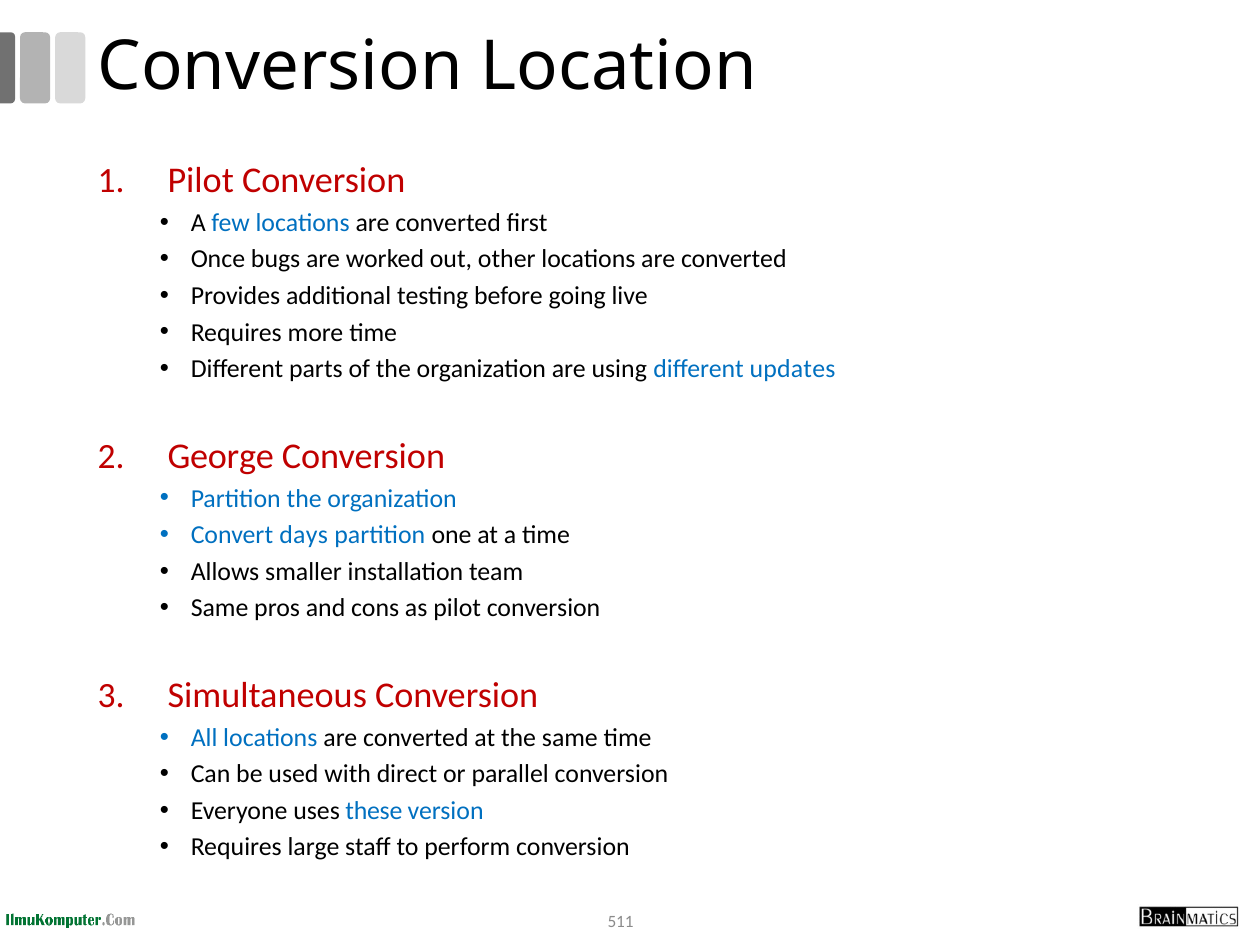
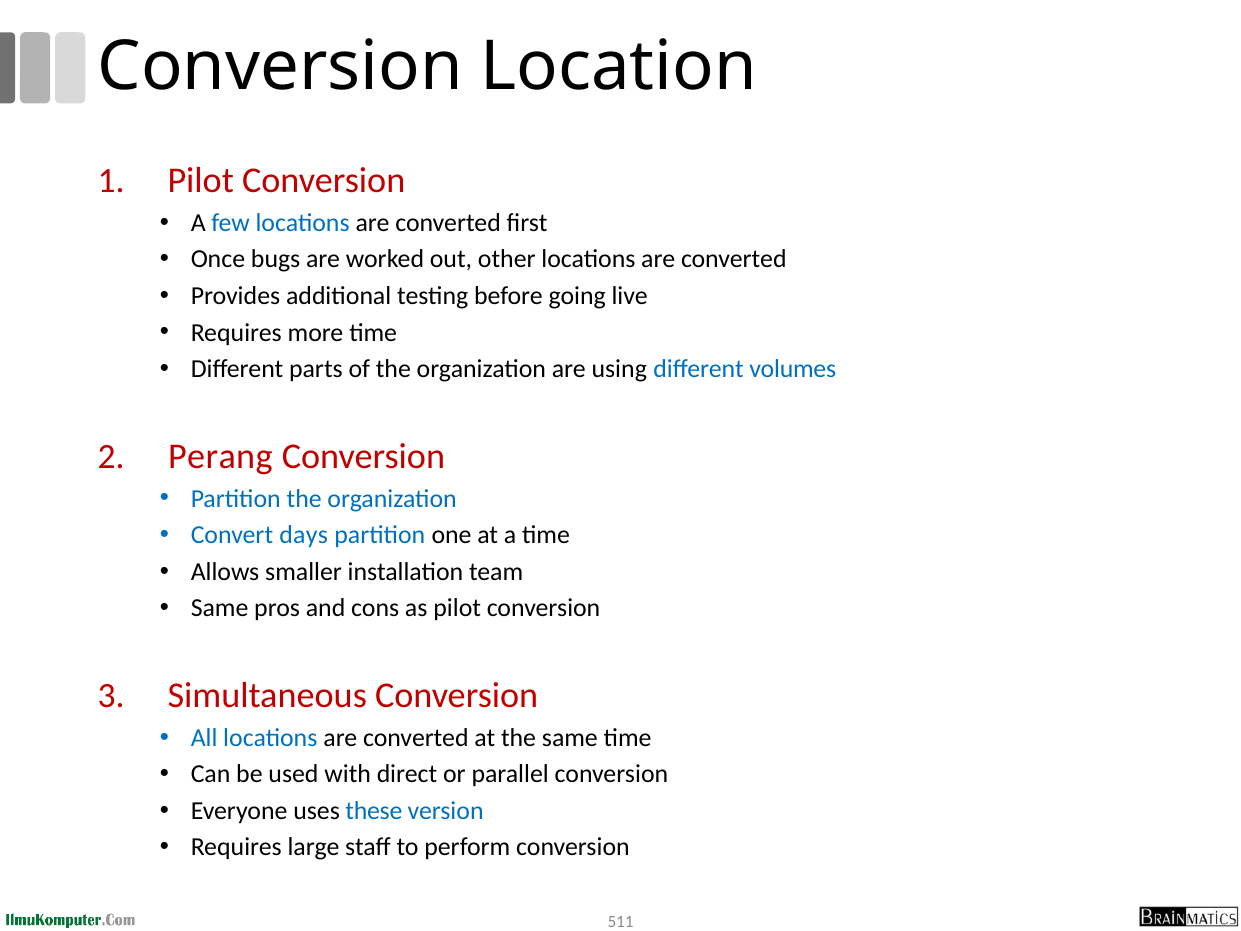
updates: updates -> volumes
George: George -> Perang
